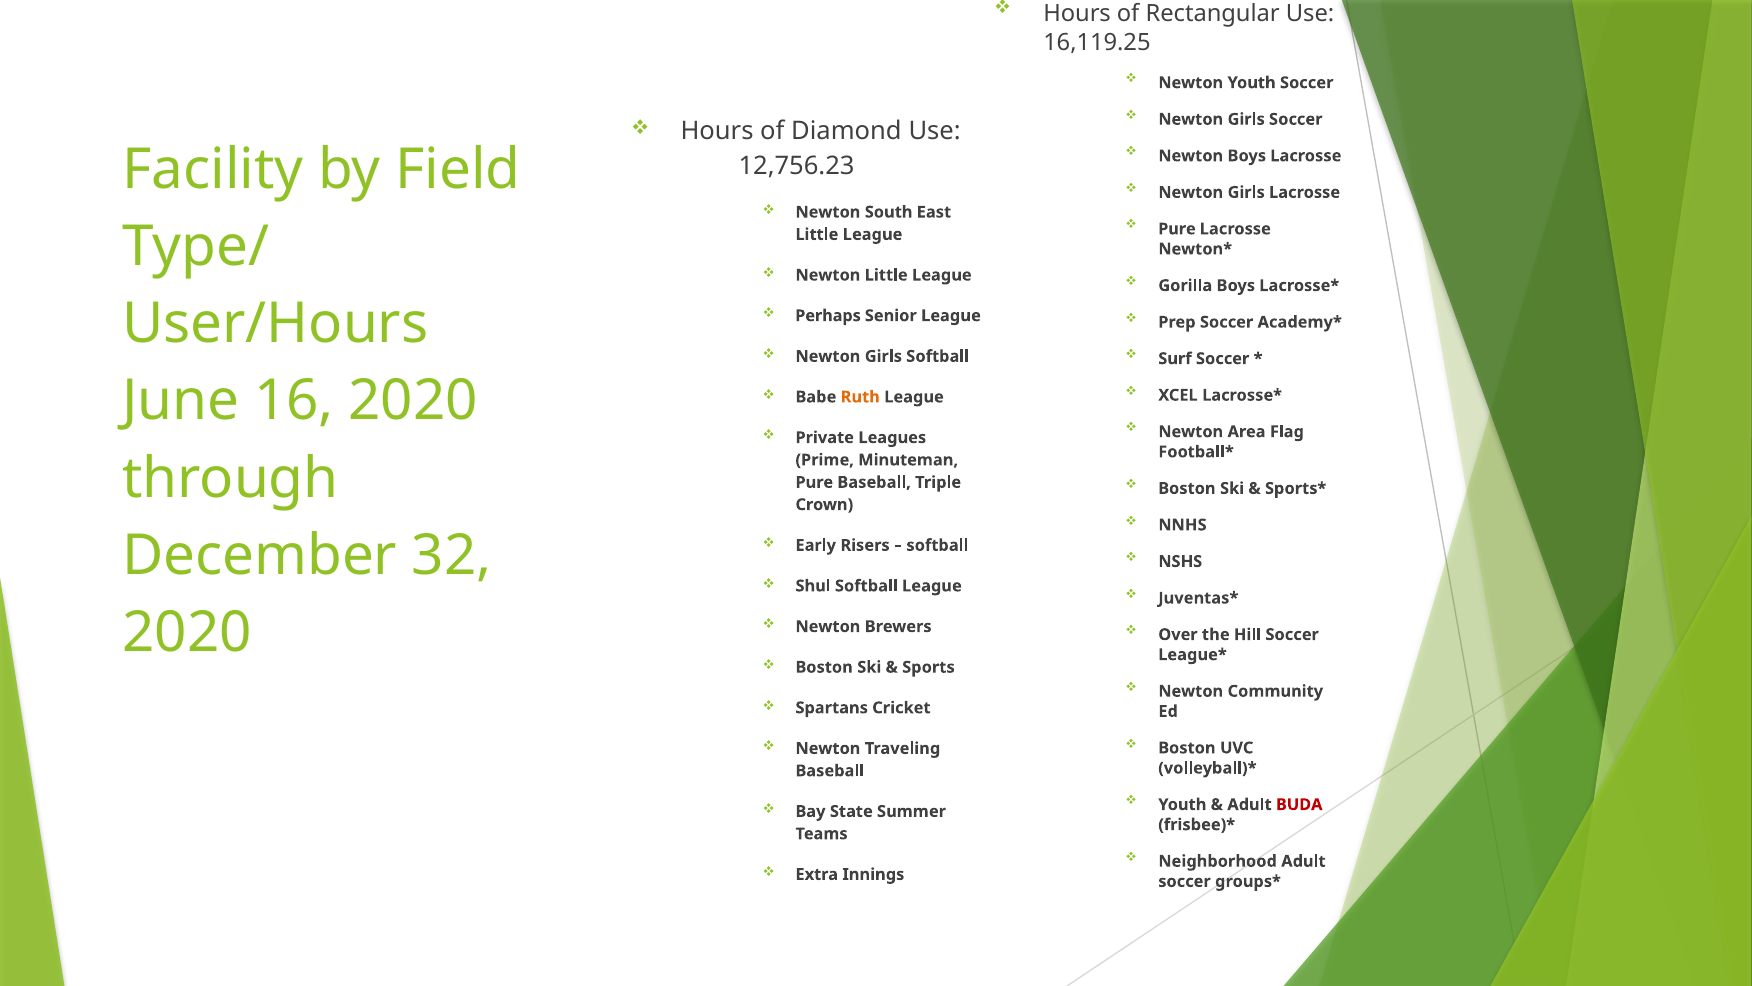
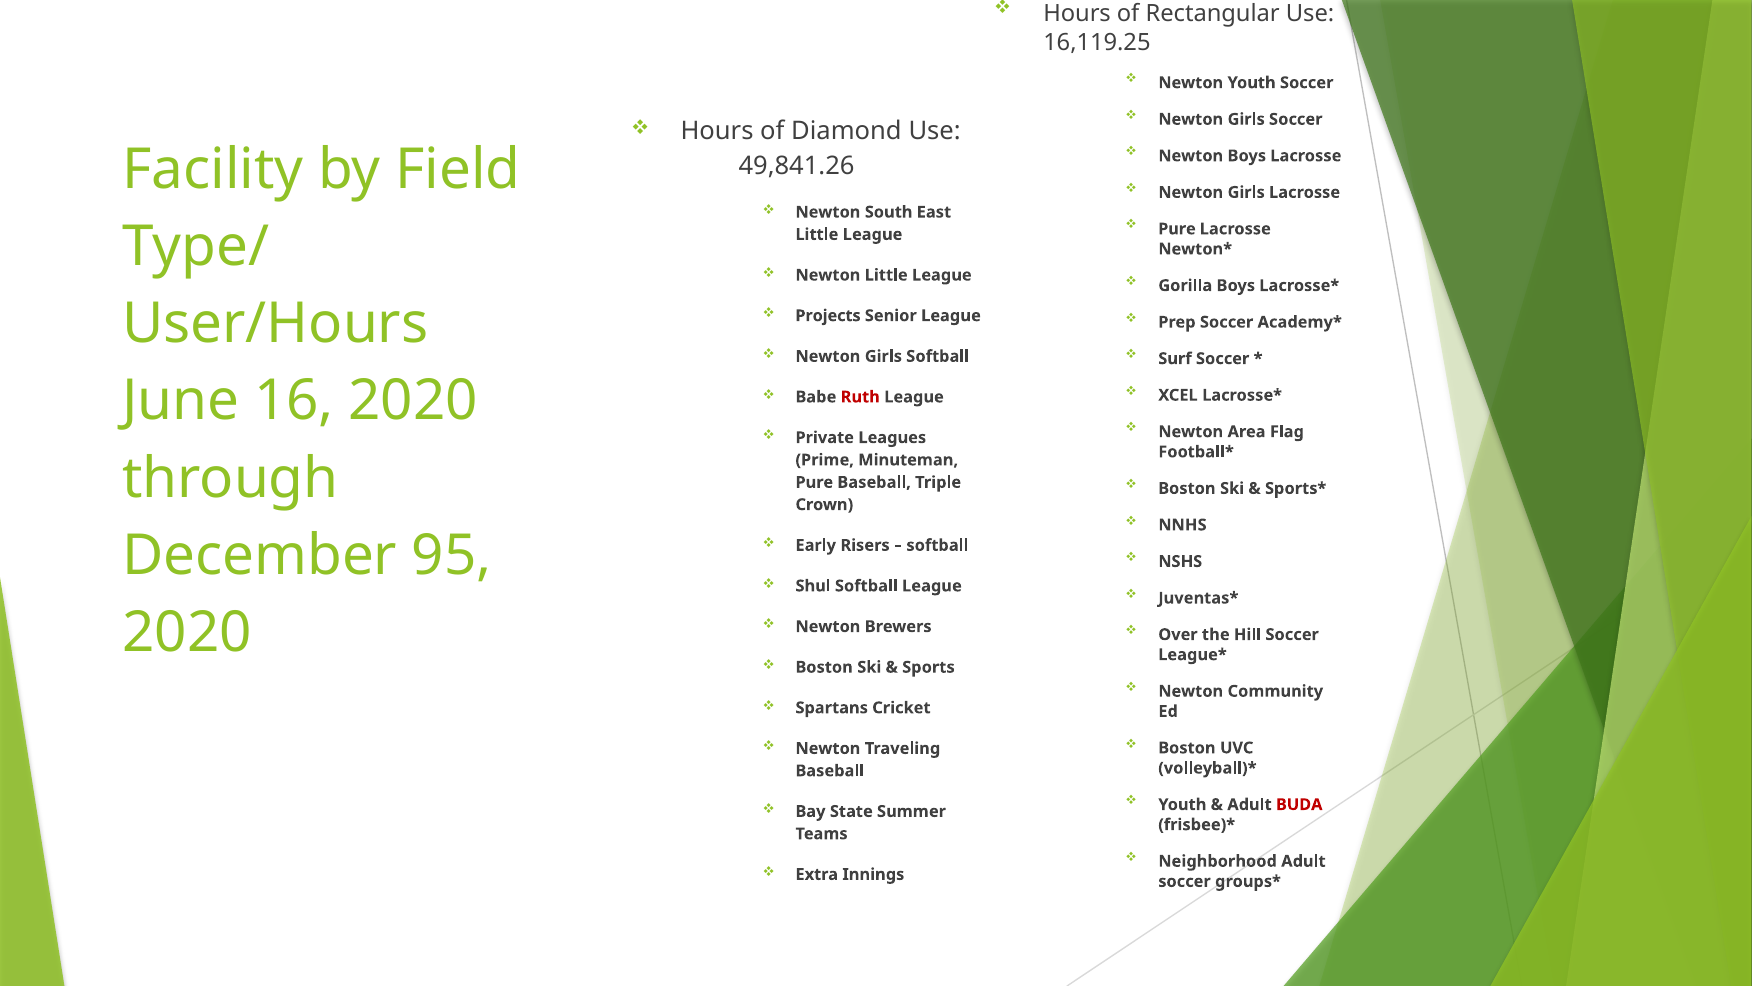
12,756.23: 12,756.23 -> 49,841.26
Perhaps: Perhaps -> Projects
Ruth colour: orange -> red
32: 32 -> 95
